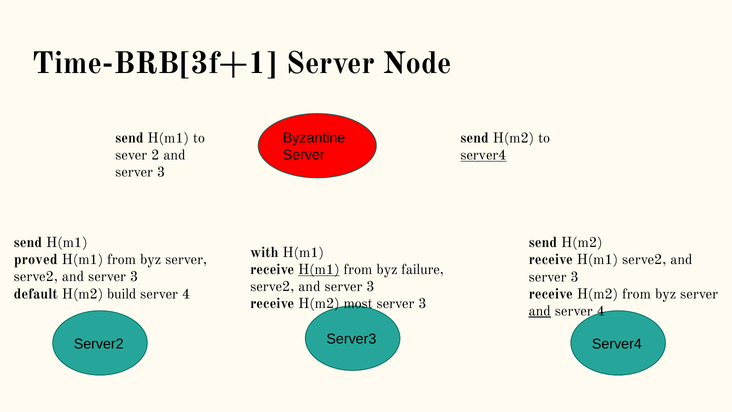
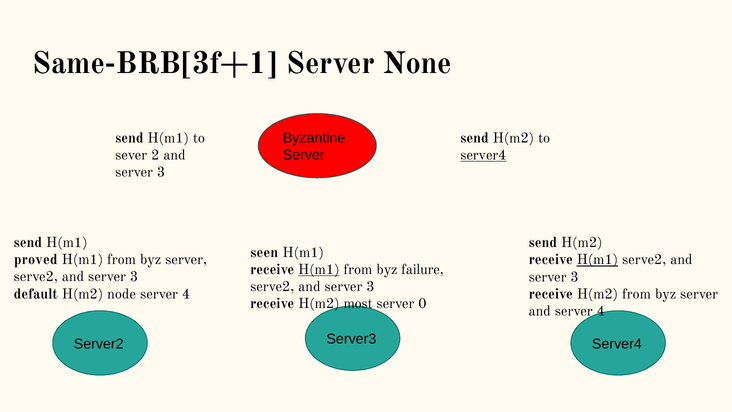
Time-BRB[3f+1: Time-BRB[3f+1 -> Same-BRB[3f+1
Node: Node -> None
with: with -> seen
H(m1 at (597, 260) underline: none -> present
build: build -> node
3 at (422, 304): 3 -> 0
and at (540, 311) underline: present -> none
